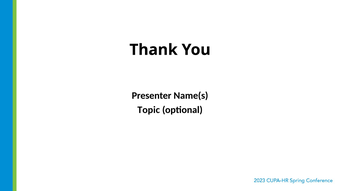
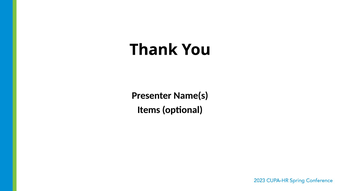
Topic: Topic -> Items
